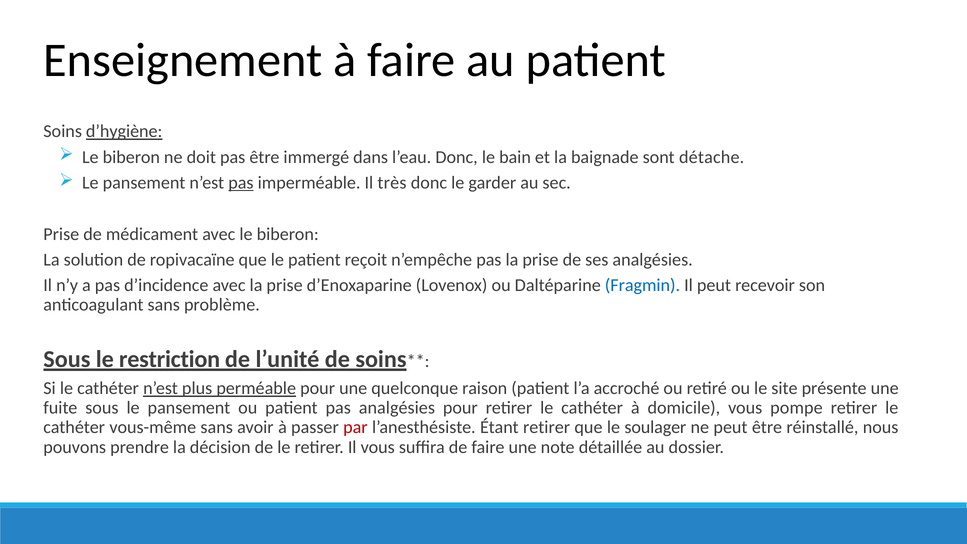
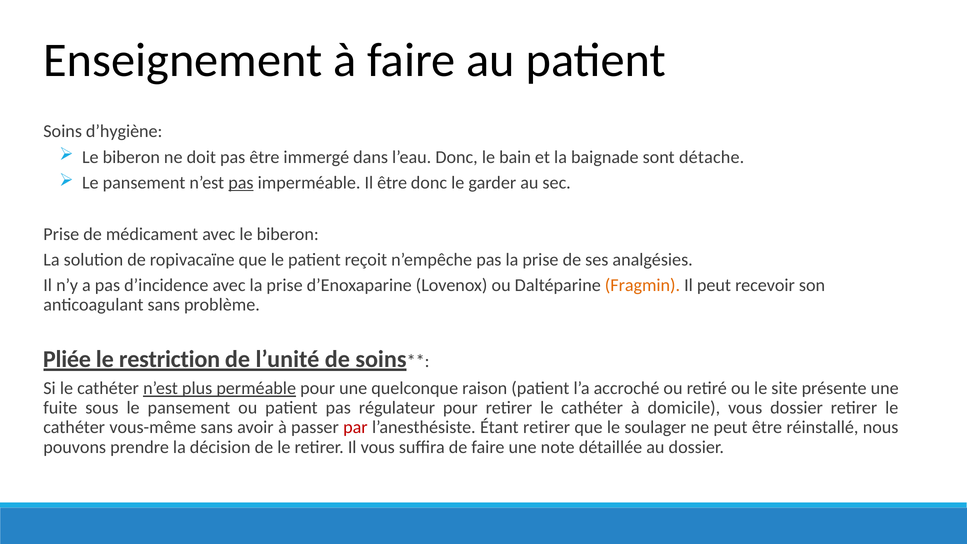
d’hygiène underline: present -> none
Il très: très -> être
Fragmin colour: blue -> orange
Sous at (67, 359): Sous -> Pliée
pas analgésies: analgésies -> régulateur
vous pompe: pompe -> dossier
